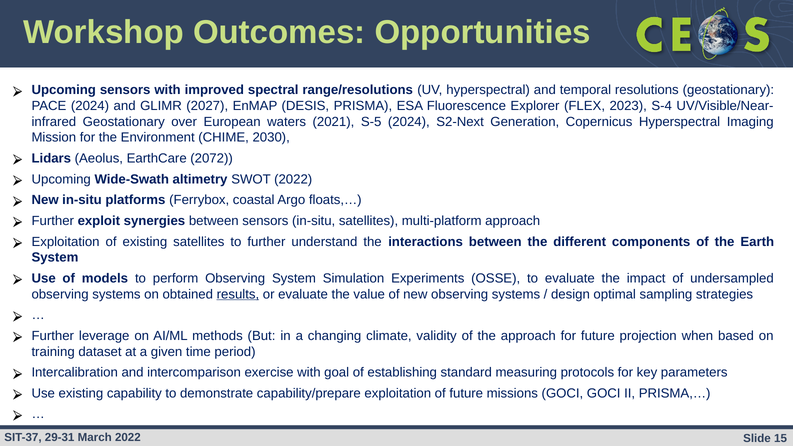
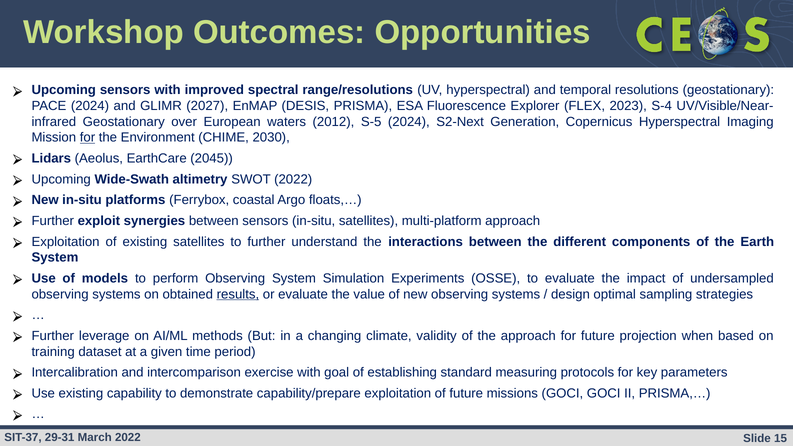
2021: 2021 -> 2012
for at (87, 138) underline: none -> present
2072: 2072 -> 2045
